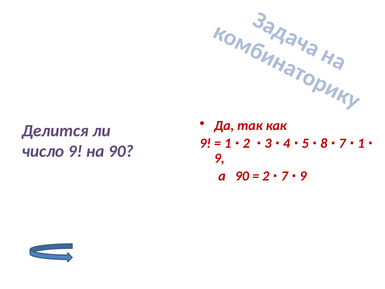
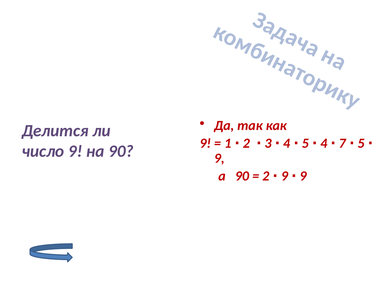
5 8: 8 -> 4
7 1: 1 -> 5
2 7: 7 -> 9
